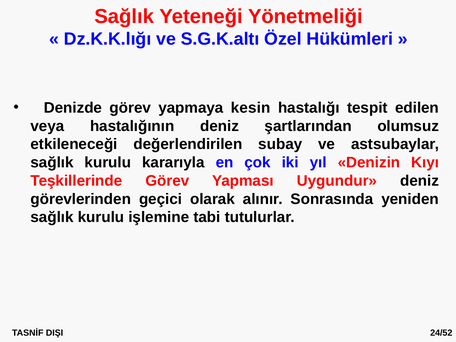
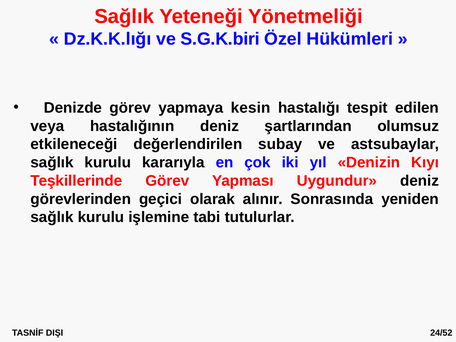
S.G.K.altı: S.G.K.altı -> S.G.K.biri
